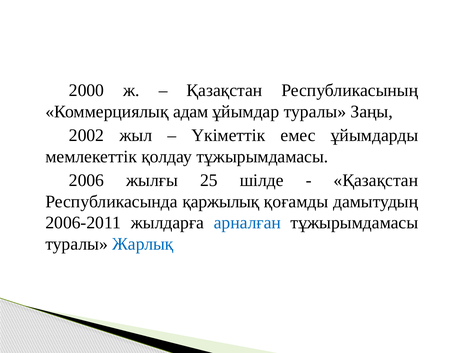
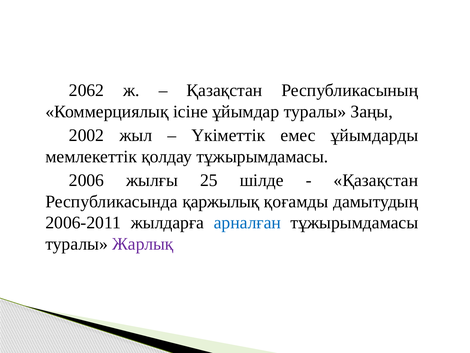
2000: 2000 -> 2062
адам: адам -> ісіне
Жарлық colour: blue -> purple
